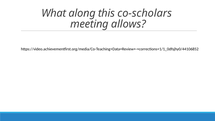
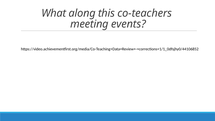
co-scholars: co-scholars -> co-teachers
allows: allows -> events
